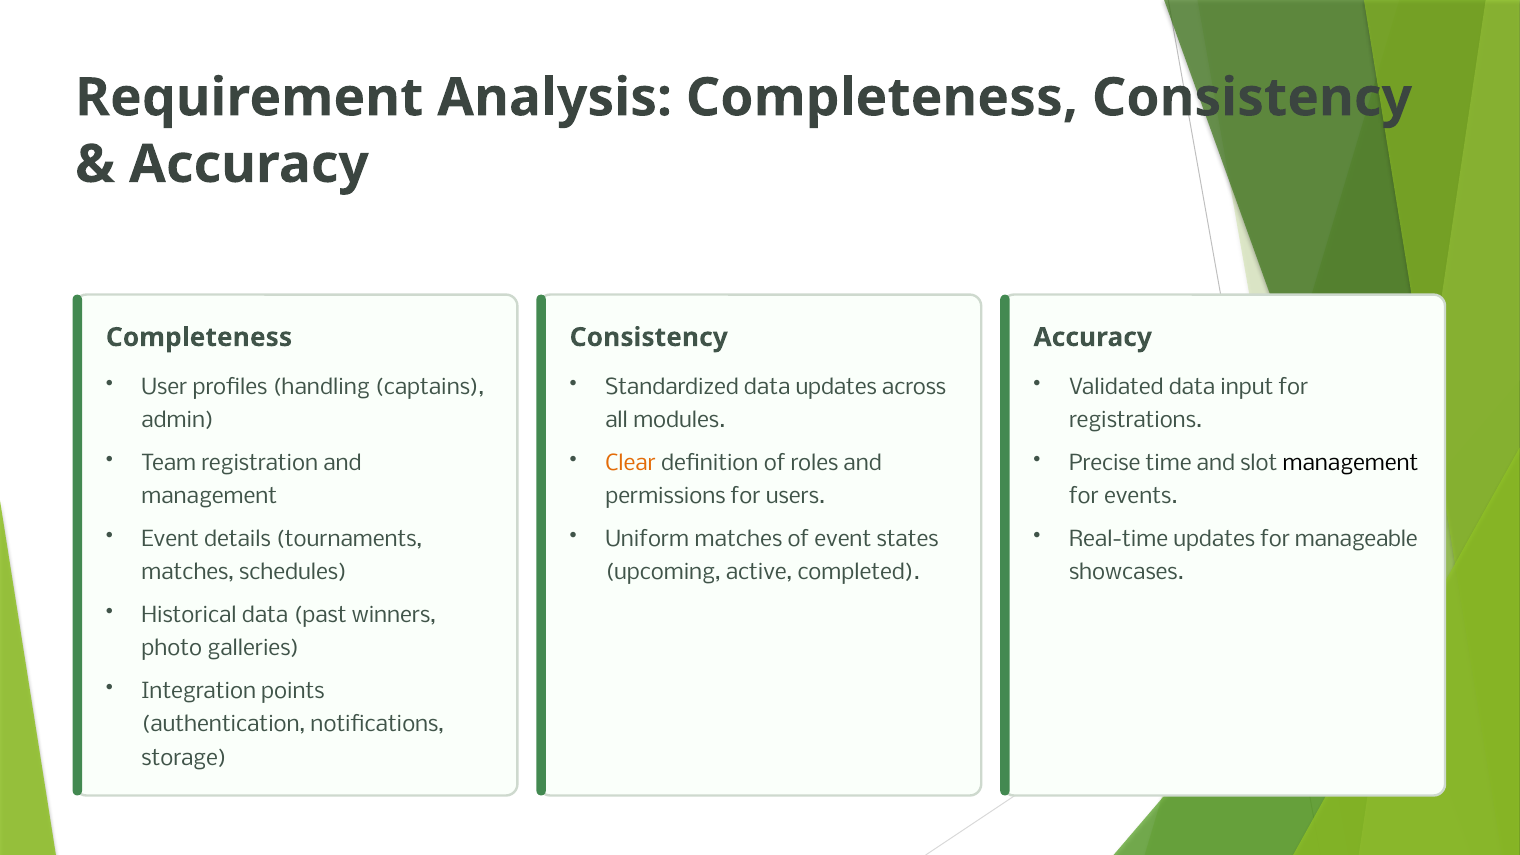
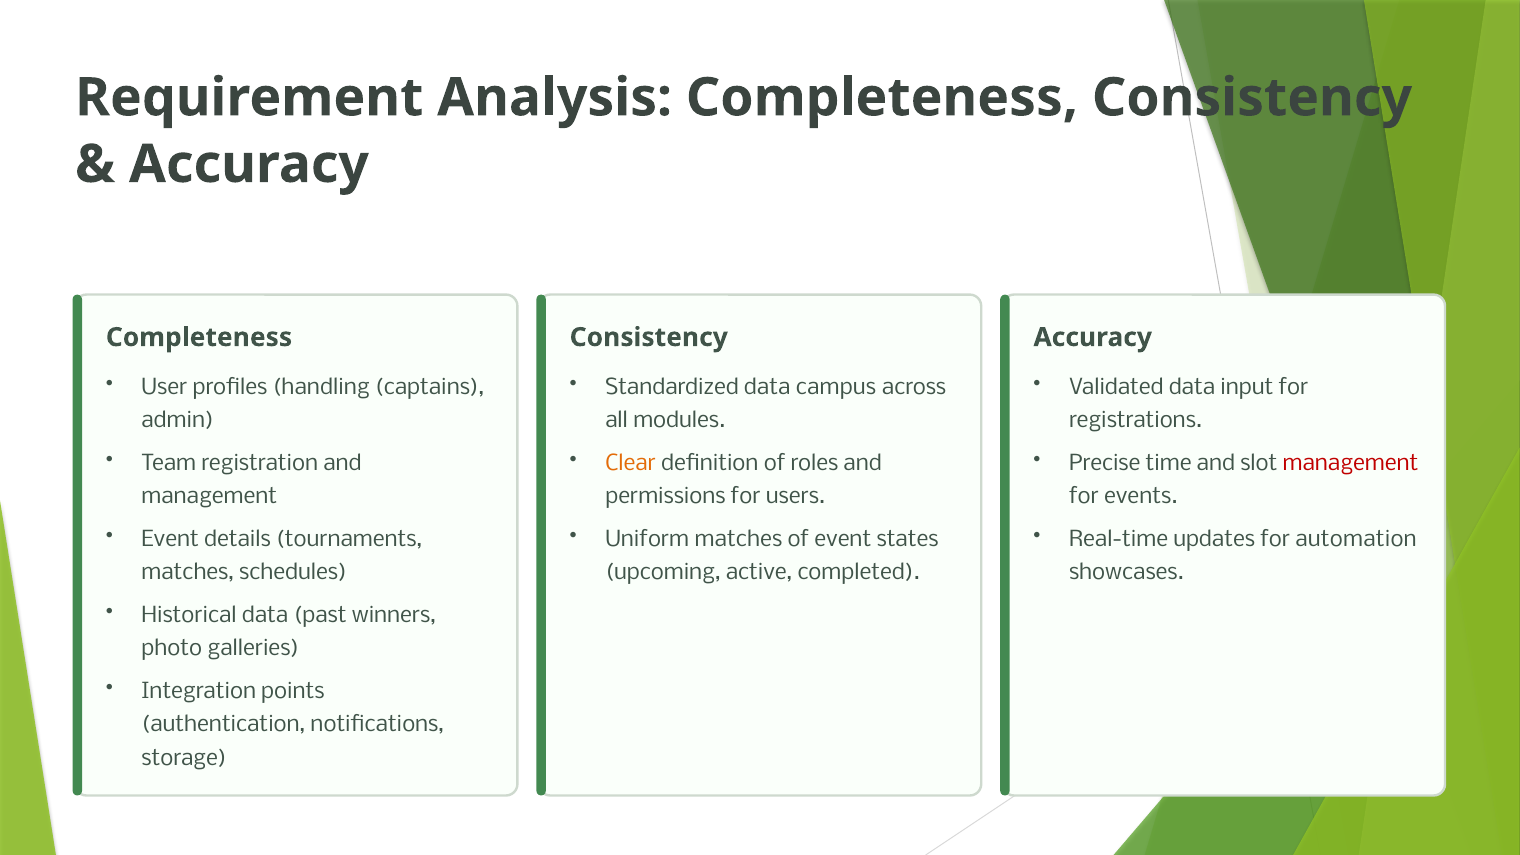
data updates: updates -> campus
management at (1351, 463) colour: black -> red
manageable: manageable -> automation
